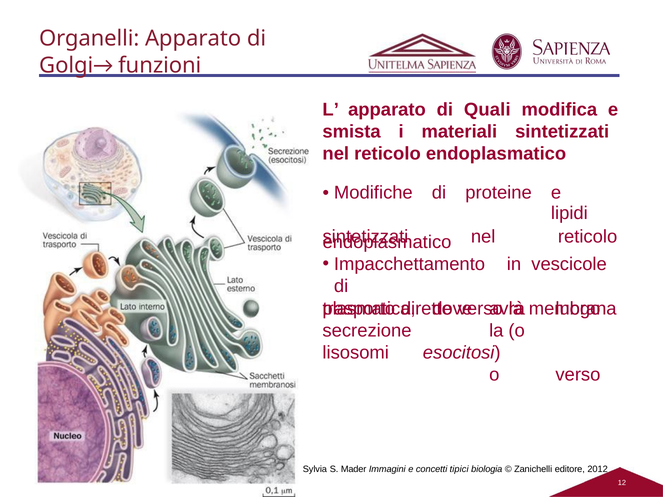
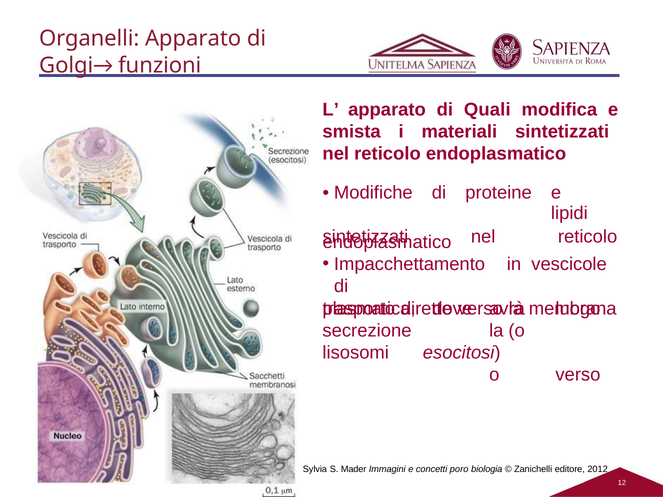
tipici: tipici -> poro
